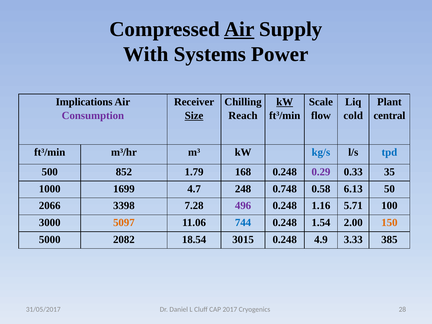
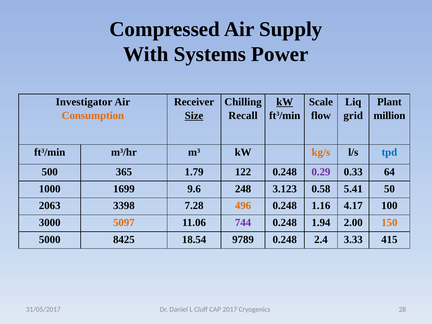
Air at (239, 29) underline: present -> none
Implications: Implications -> Investigator
Consumption colour: purple -> orange
Reach: Reach -> Recall
cold: cold -> grid
central: central -> million
kg/s colour: blue -> orange
852: 852 -> 365
168: 168 -> 122
35: 35 -> 64
4.7: 4.7 -> 9.6
0.748: 0.748 -> 3.123
6.13: 6.13 -> 5.41
2066: 2066 -> 2063
496 colour: purple -> orange
5.71: 5.71 -> 4.17
744 colour: blue -> purple
1.54: 1.54 -> 1.94
2082: 2082 -> 8425
3015: 3015 -> 9789
4.9: 4.9 -> 2.4
385: 385 -> 415
